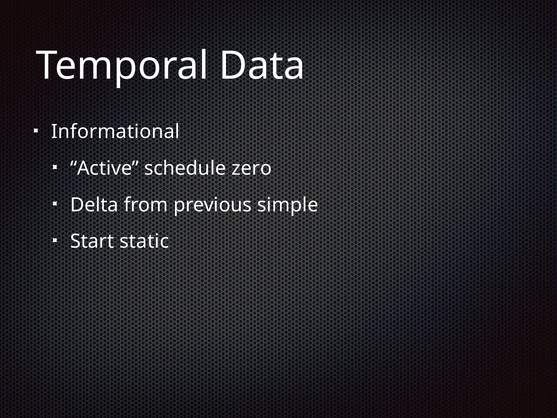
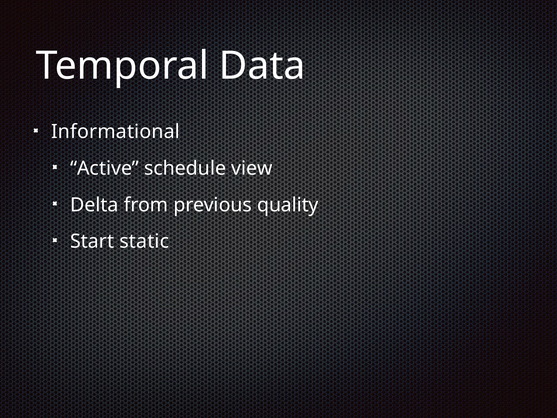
zero: zero -> view
simple: simple -> quality
